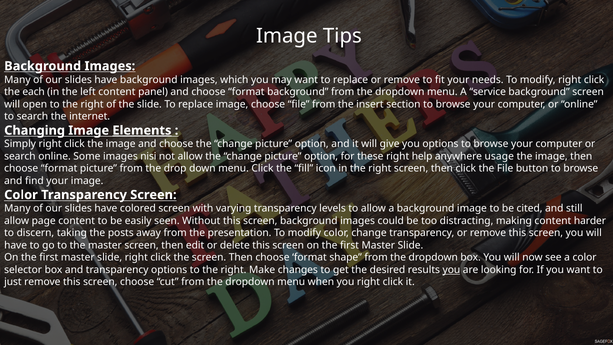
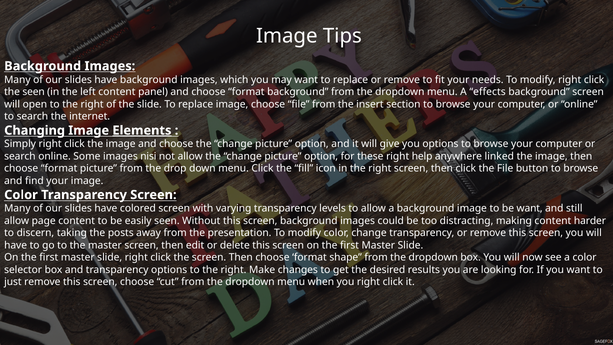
the each: each -> seen
service: service -> effects
usage: usage -> linked
be cited: cited -> want
you at (451, 270) underline: present -> none
